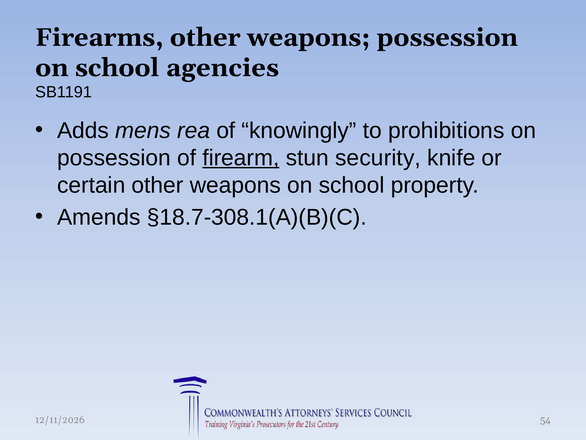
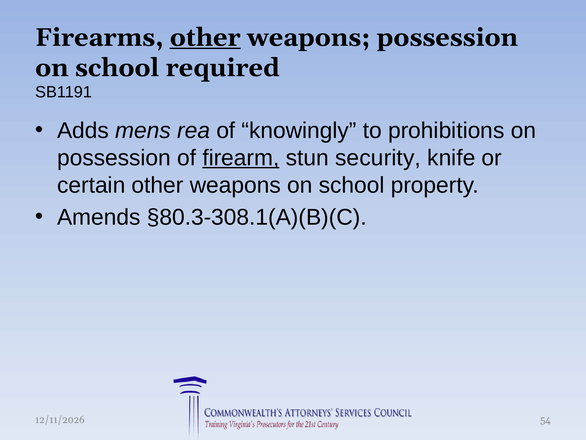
other at (205, 37) underline: none -> present
agencies: agencies -> required
§18.7-308.1(A)(B)(C: §18.7-308.1(A)(B)(C -> §80.3-308.1(A)(B)(C
